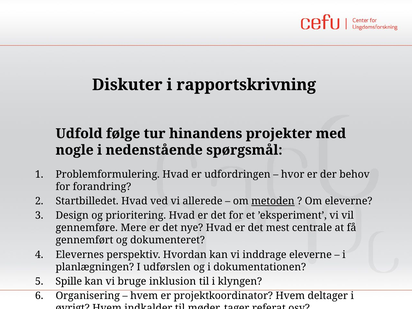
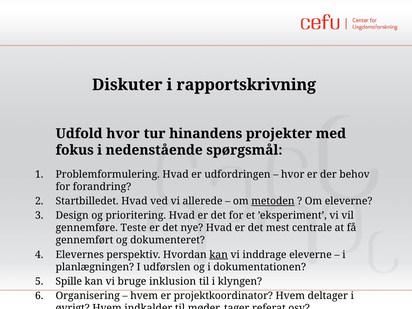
Udfold følge: følge -> hvor
nogle: nogle -> fokus
Mere: Mere -> Teste
kan at (219, 255) underline: none -> present
